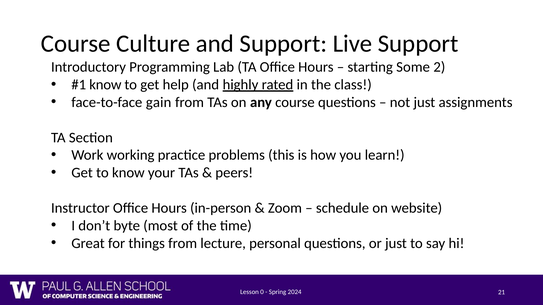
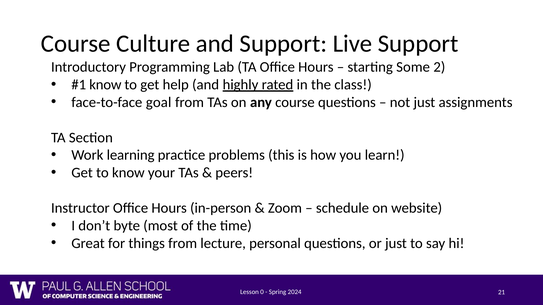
gain: gain -> goal
working: working -> learning
